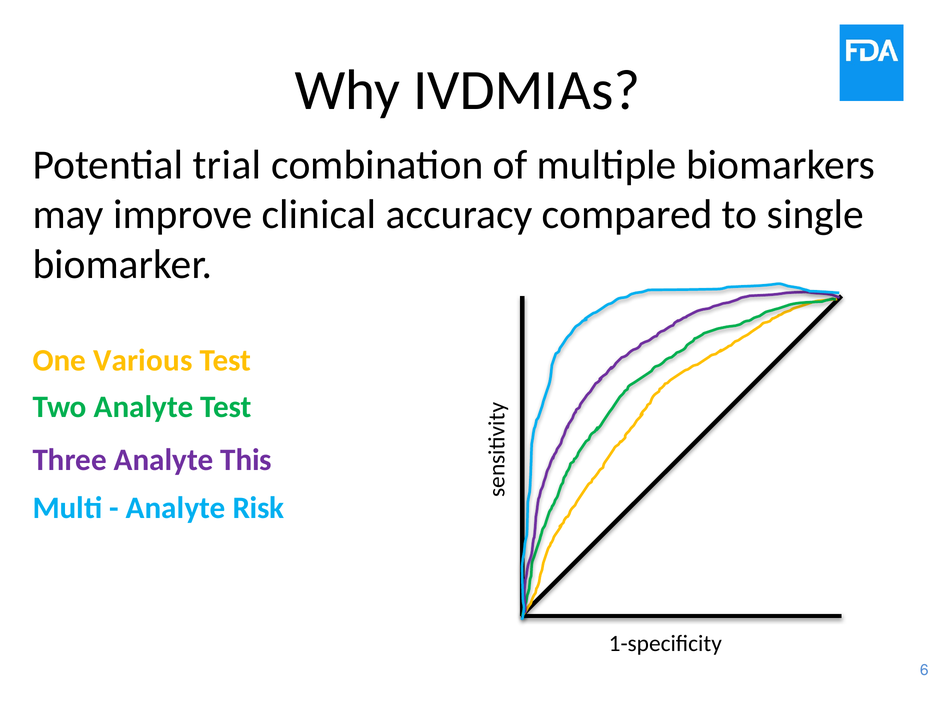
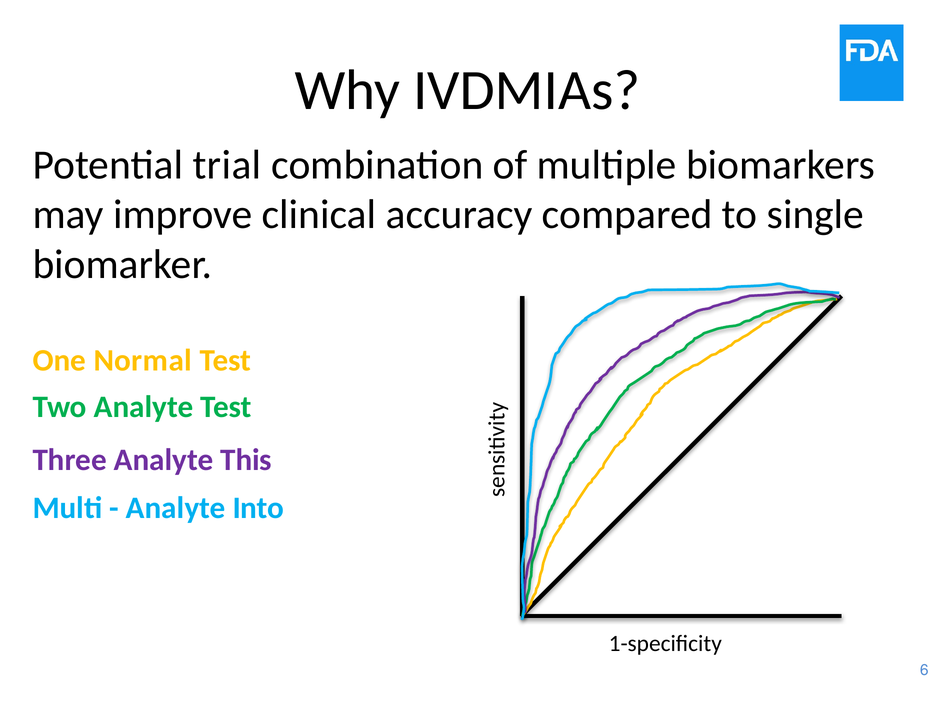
Various: Various -> Normal
Risk: Risk -> Into
